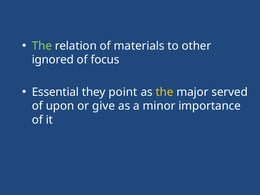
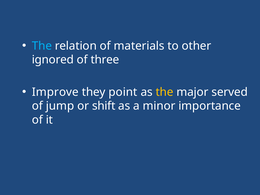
The at (42, 46) colour: light green -> light blue
focus: focus -> three
Essential: Essential -> Improve
upon: upon -> jump
give: give -> shift
